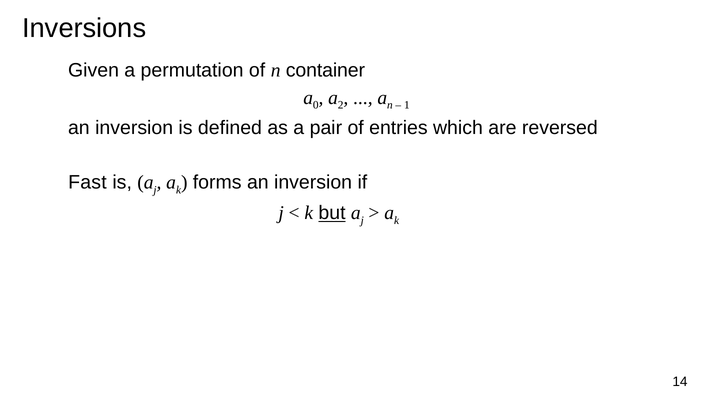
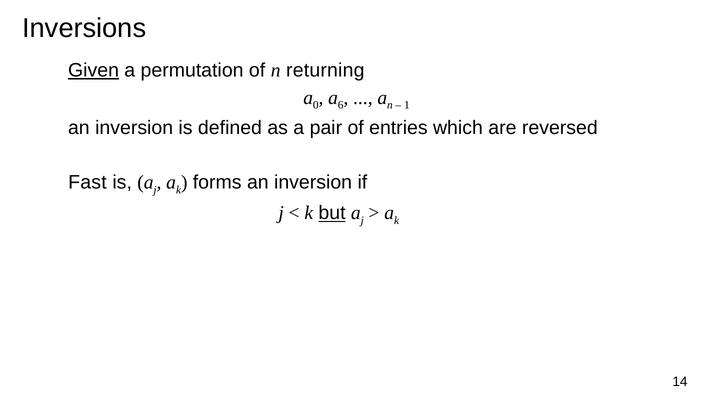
Given underline: none -> present
container: container -> returning
2: 2 -> 6
